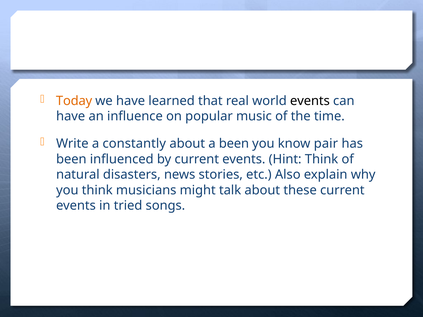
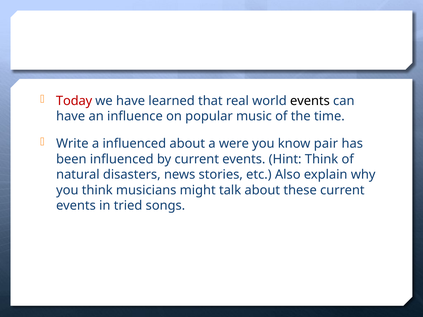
Today colour: orange -> red
a constantly: constantly -> influenced
a been: been -> were
